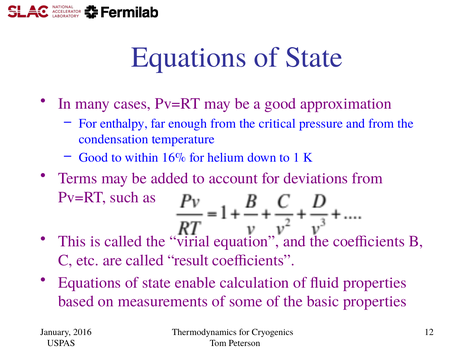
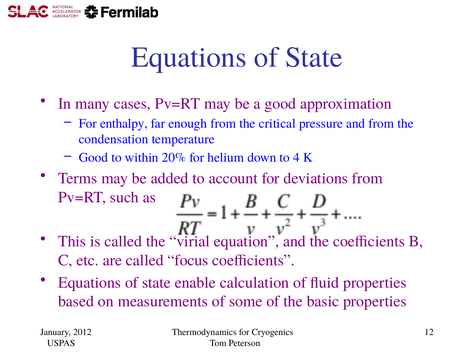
16%: 16% -> 20%
1: 1 -> 4
result: result -> focus
2016: 2016 -> 2012
